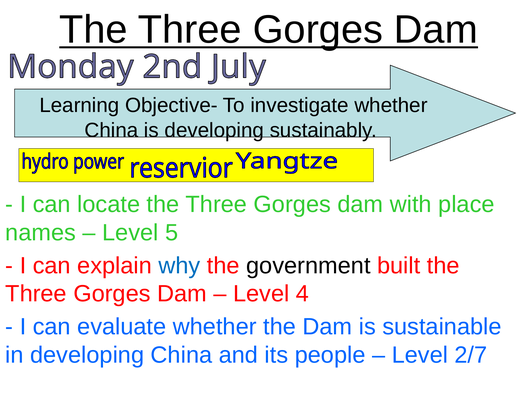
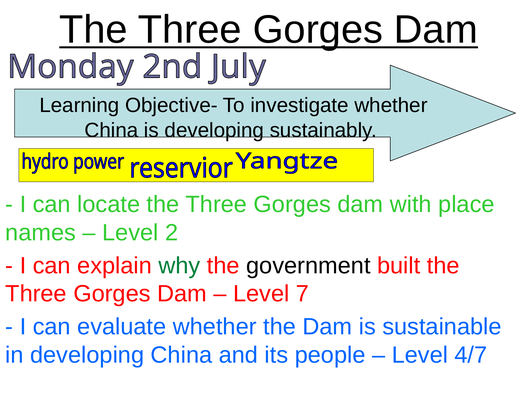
5: 5 -> 2
why colour: blue -> green
4: 4 -> 7
2/7: 2/7 -> 4/7
